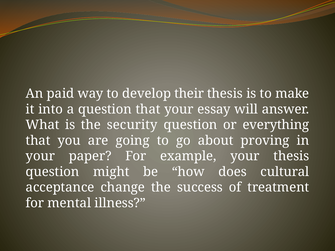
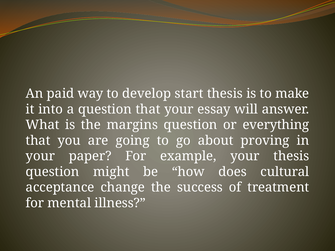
their: their -> start
security: security -> margins
